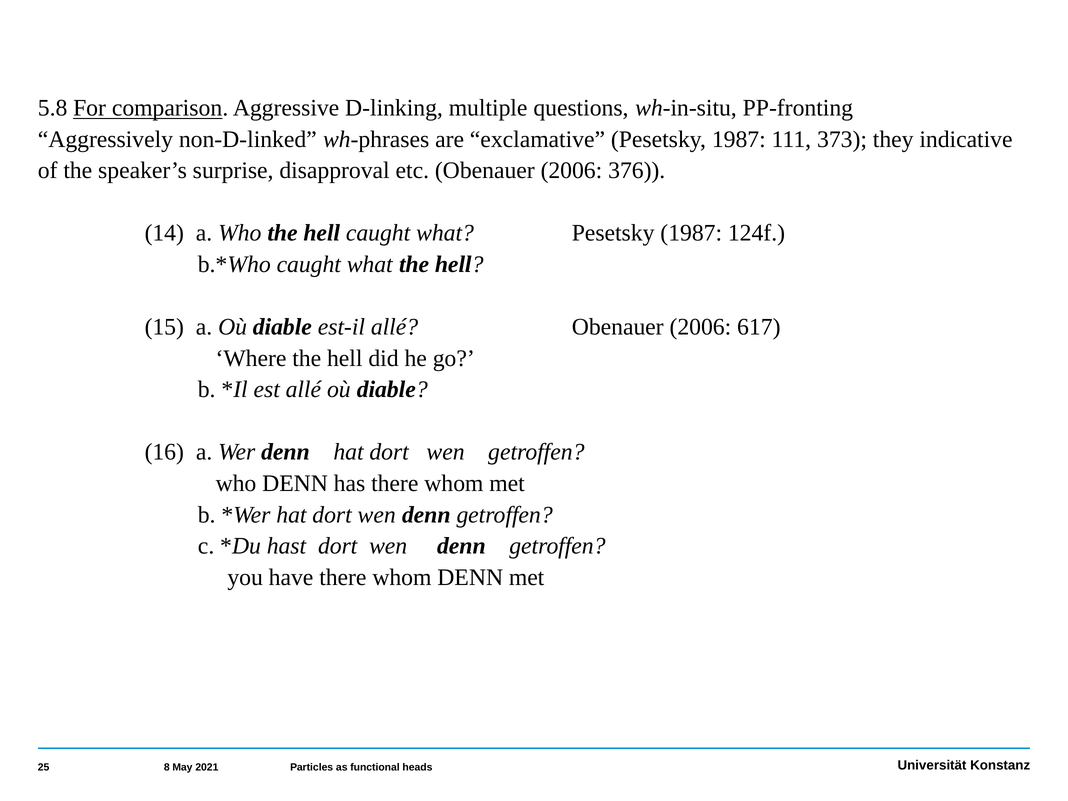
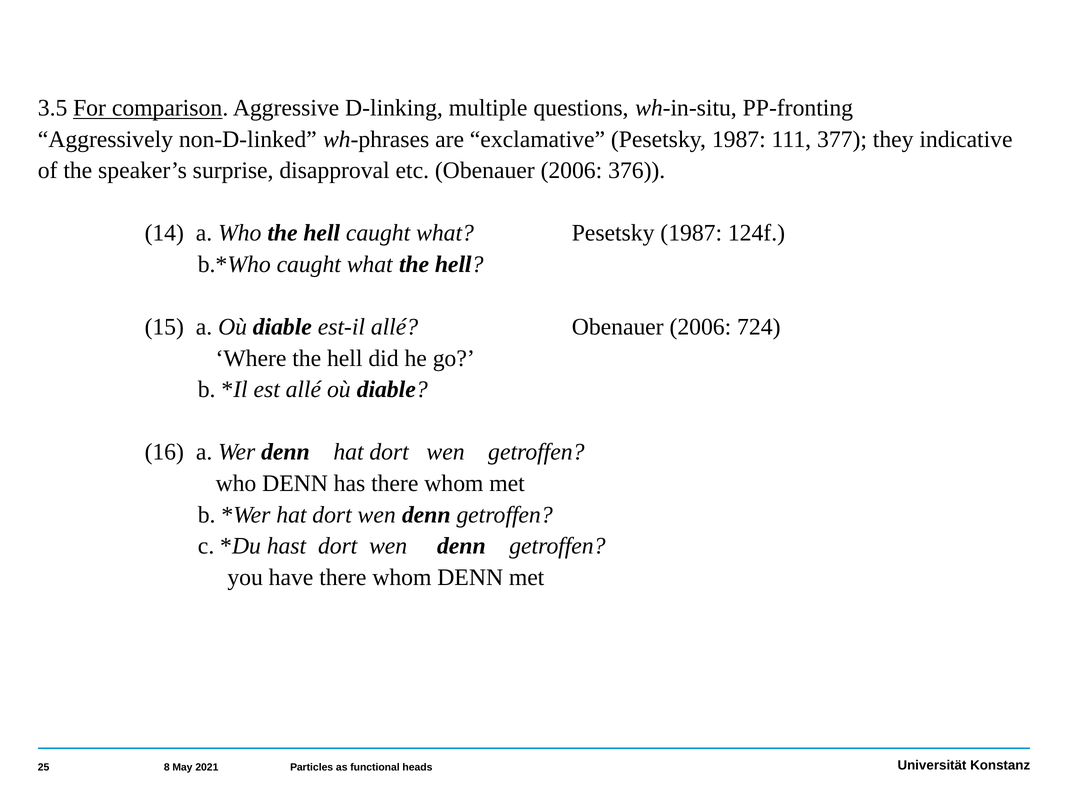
5.8: 5.8 -> 3.5
373: 373 -> 377
617: 617 -> 724
